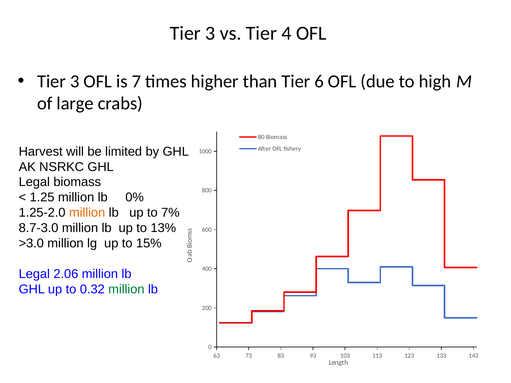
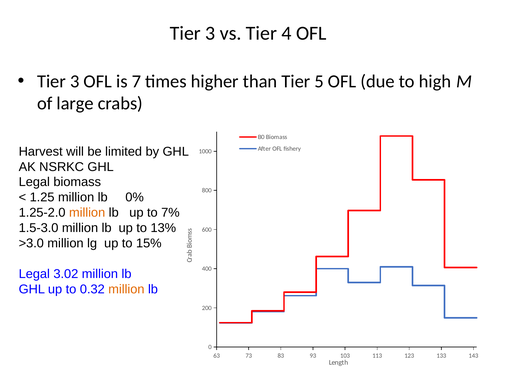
6: 6 -> 5
8.7-3.0: 8.7-3.0 -> 1.5-3.0
2.06: 2.06 -> 3.02
million at (126, 290) colour: green -> orange
